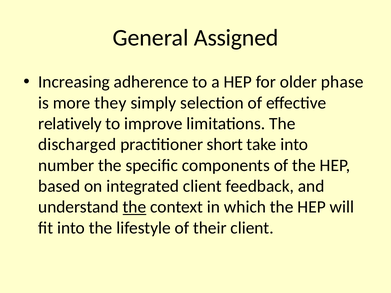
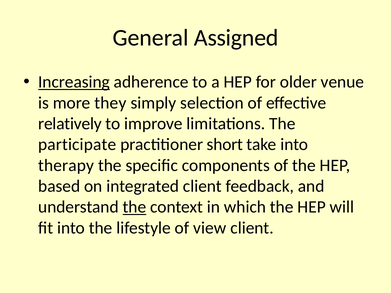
Increasing underline: none -> present
phase: phase -> venue
discharged: discharged -> participate
number: number -> therapy
their: their -> view
